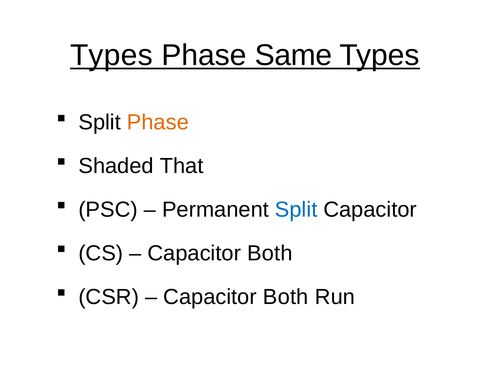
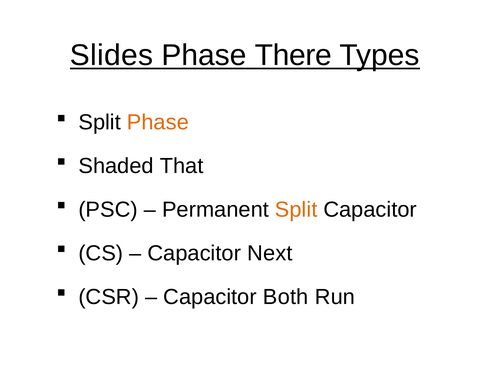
Types at (111, 55): Types -> Slides
Same: Same -> There
Split at (296, 210) colour: blue -> orange
Both at (270, 253): Both -> Next
